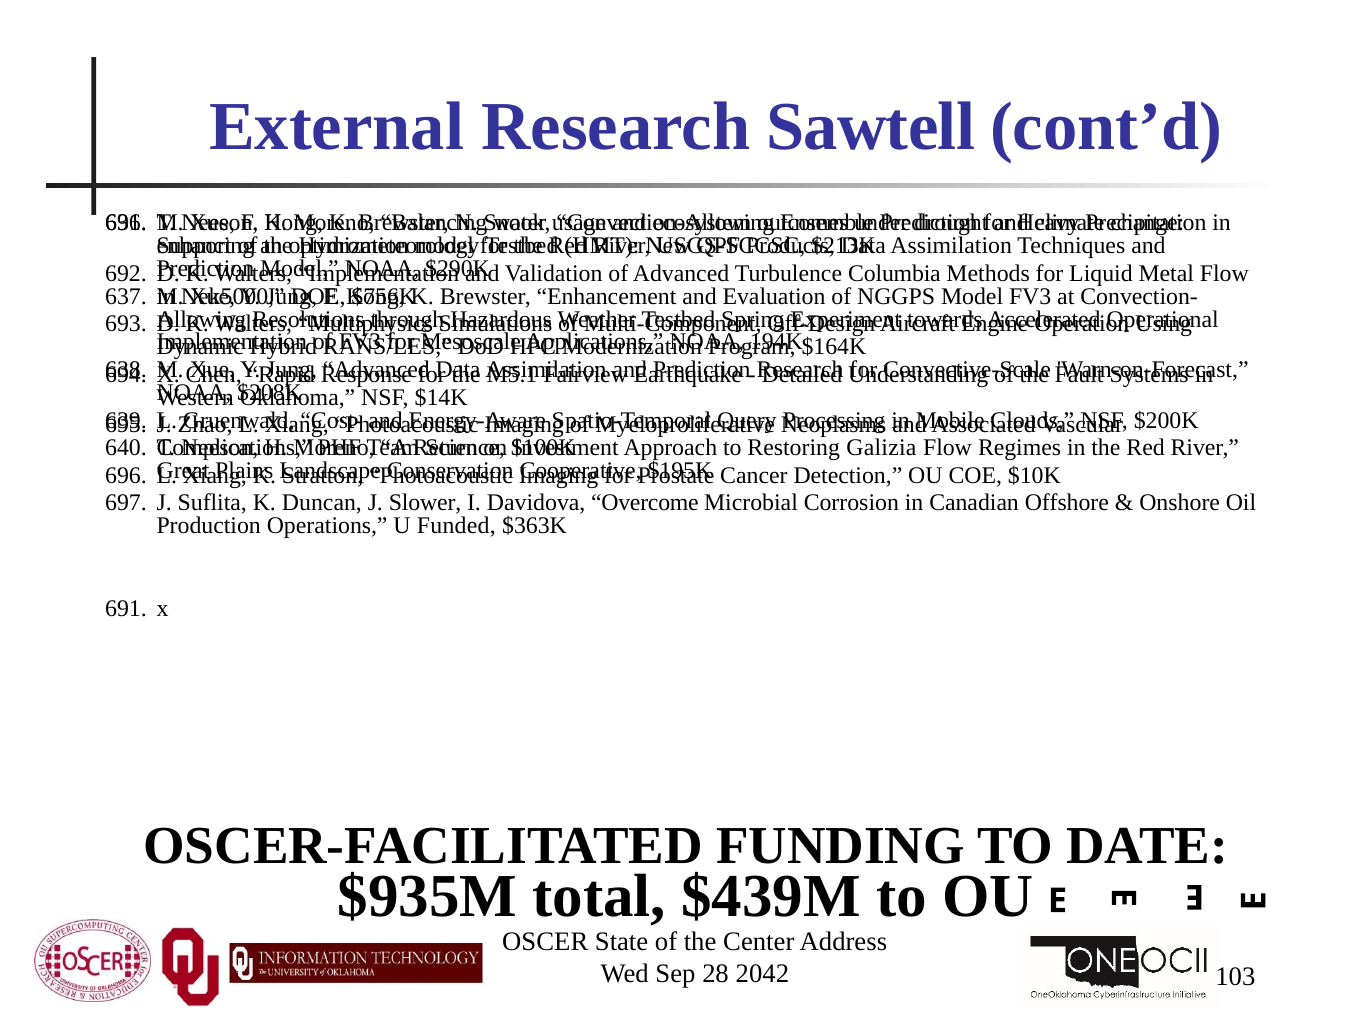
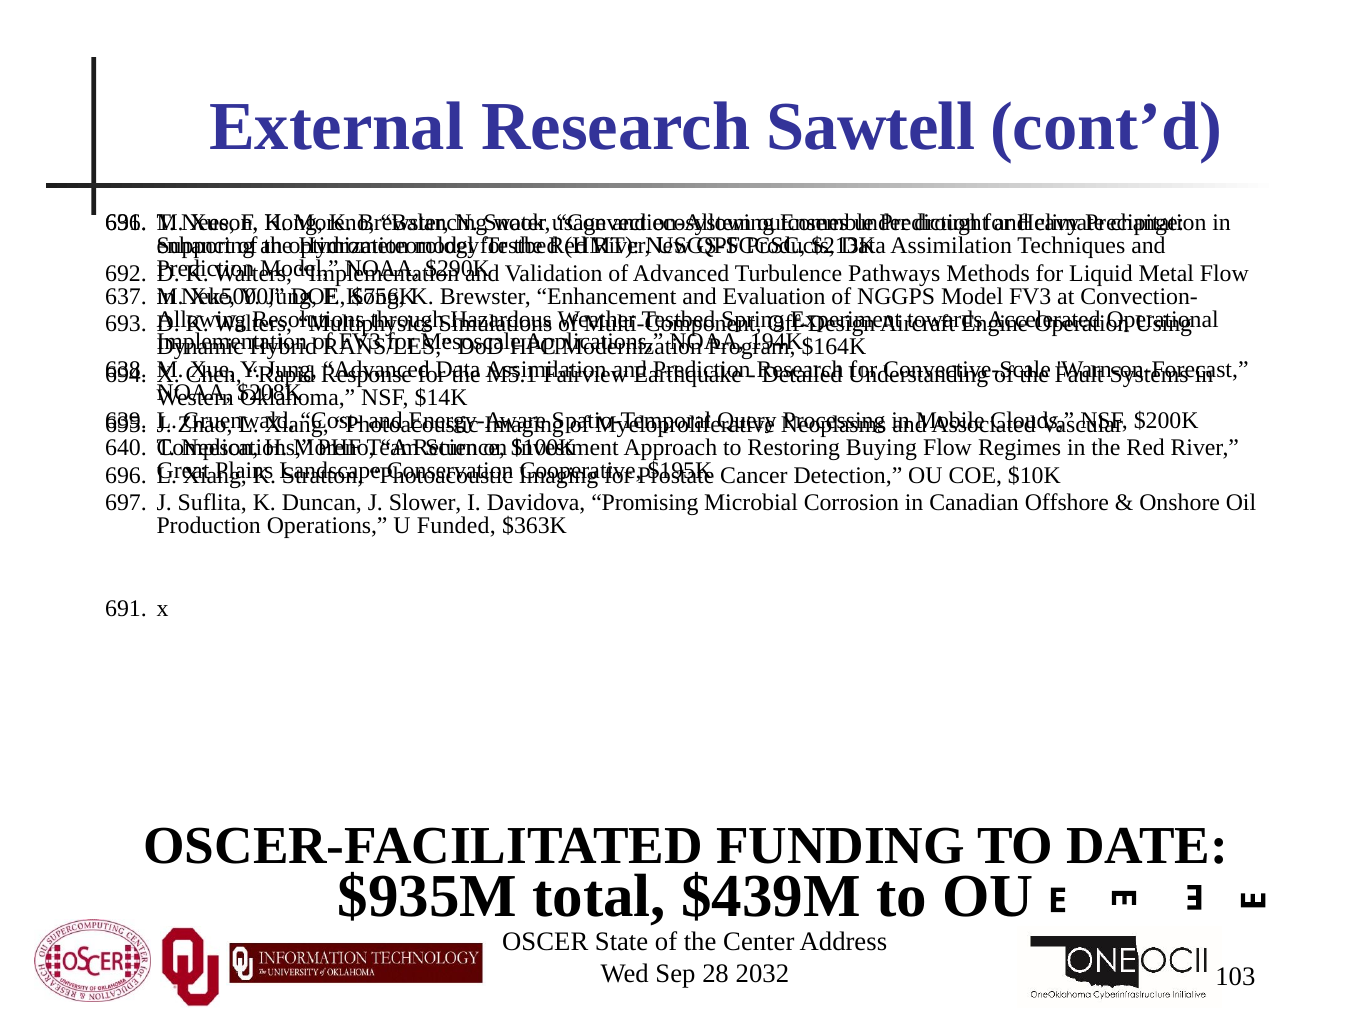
Columbia: Columbia -> Pathways
Galizia: Galizia -> Buying
Overcome: Overcome -> Promising
2042: 2042 -> 2032
